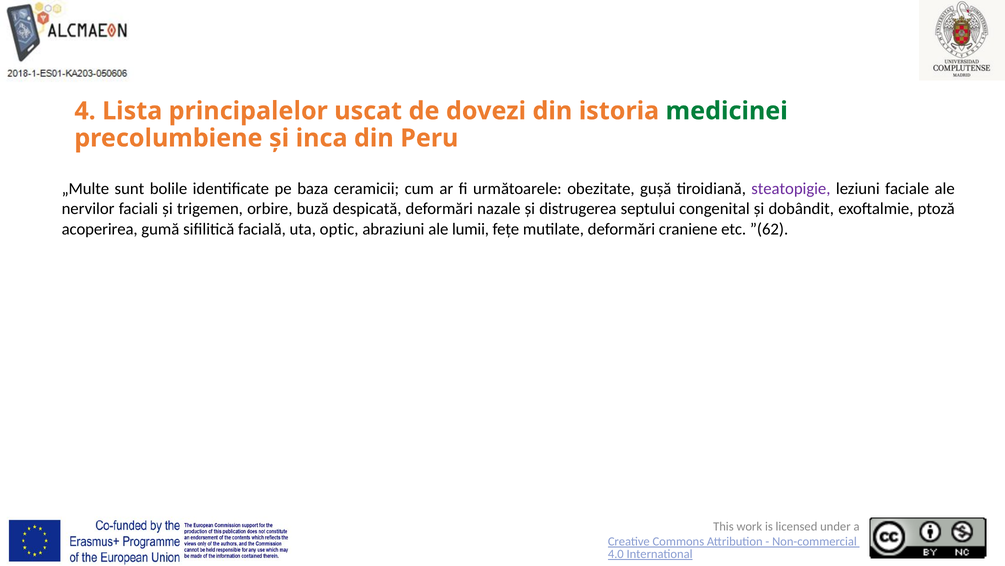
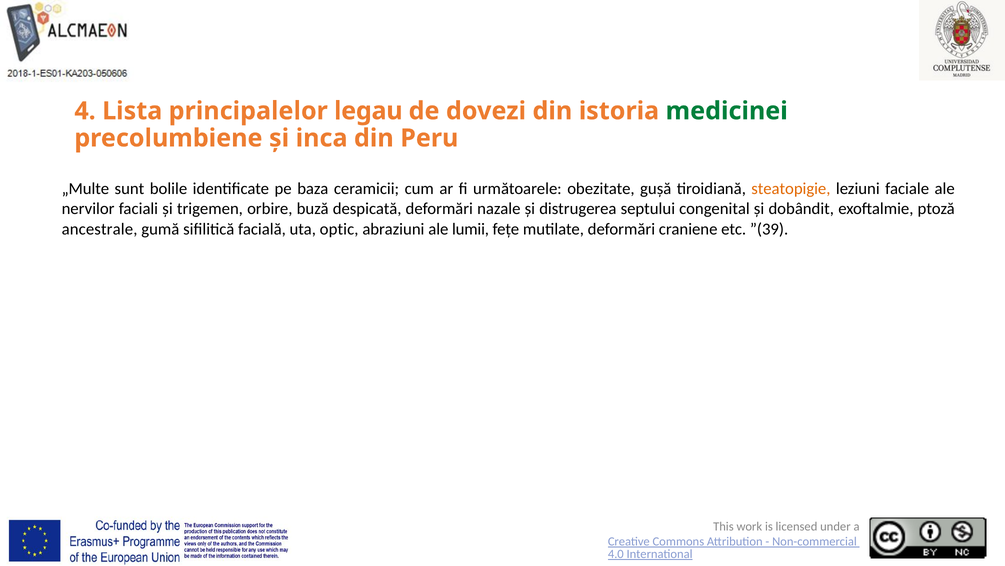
uscat: uscat -> legau
steatopigie colour: purple -> orange
acoperirea: acoperirea -> ancestrale
”(62: ”(62 -> ”(39
